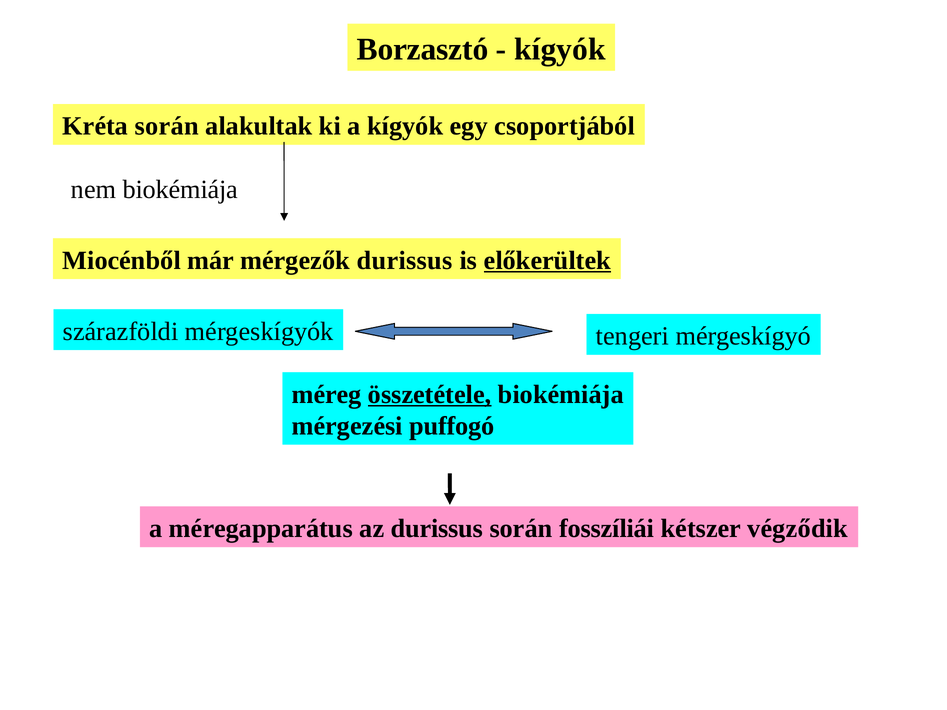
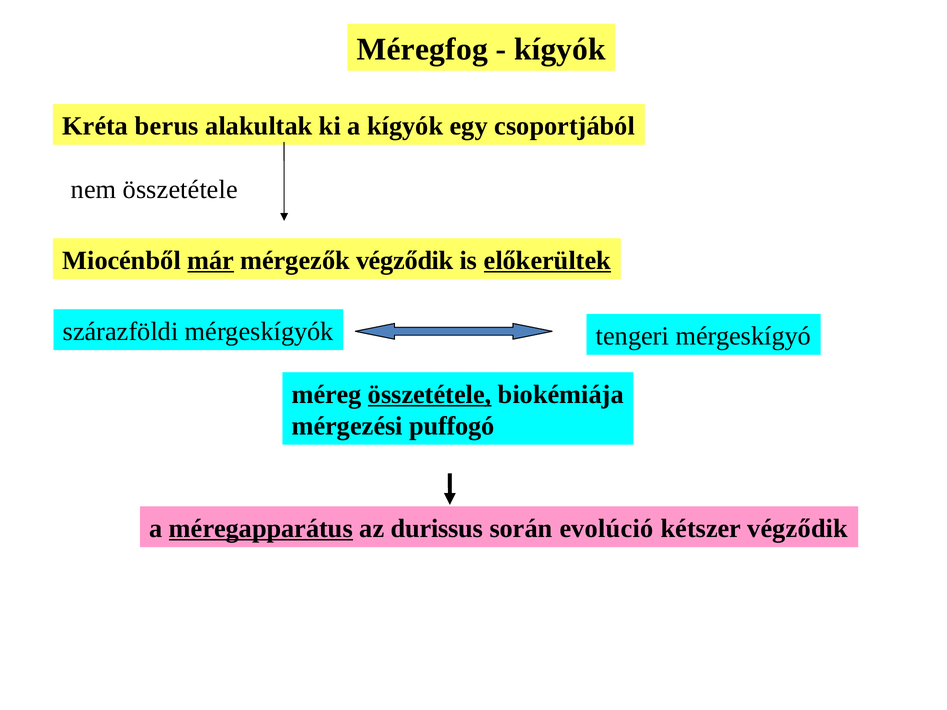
Borzasztó: Borzasztó -> Méregfog
Kréta során: során -> berus
nem biokémiája: biokémiája -> összetétele
már underline: none -> present
mérgezők durissus: durissus -> végződik
méregapparátus underline: none -> present
fosszíliái: fosszíliái -> evolúció
